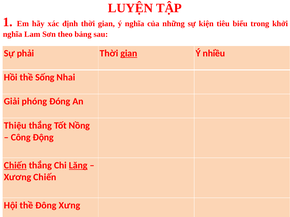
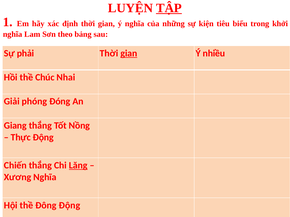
TẬP underline: none -> present
Sống: Sống -> Chúc
Thiệu: Thiệu -> Giang
Công: Công -> Thực
Chiến at (15, 166) underline: present -> none
Xương Chiến: Chiến -> Nghĩa
Đông Xưng: Xưng -> Động
